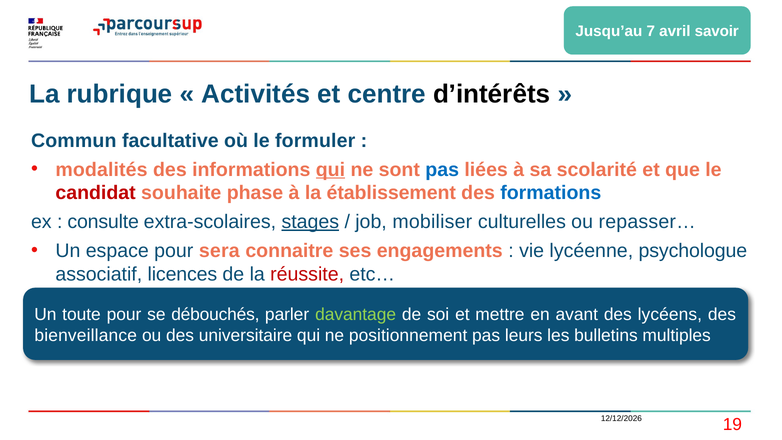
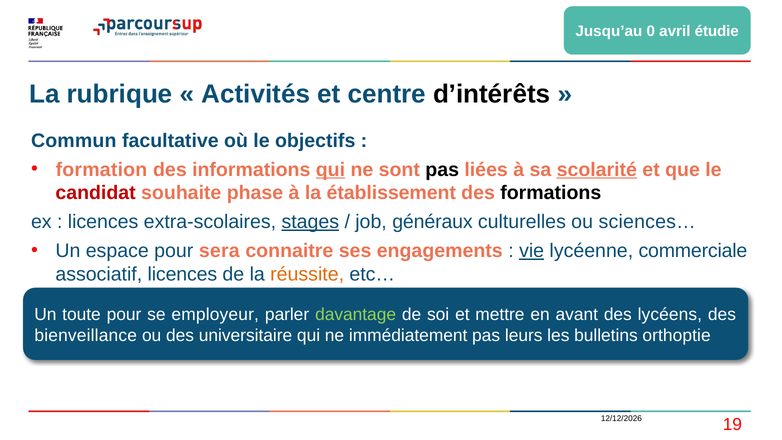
7: 7 -> 0
savoir: savoir -> étudie
formuler: formuler -> objectifs
modalités: modalités -> formation
pas at (442, 170) colour: blue -> black
scolarité underline: none -> present
formations colour: blue -> black
consulte at (103, 222): consulte -> licences
mobiliser: mobiliser -> généraux
repasser…: repasser… -> sciences…
vie underline: none -> present
psychologue: psychologue -> commerciale
réussite colour: red -> orange
débouchés: débouchés -> employeur
positionnement: positionnement -> immédiatement
multiples: multiples -> orthoptie
